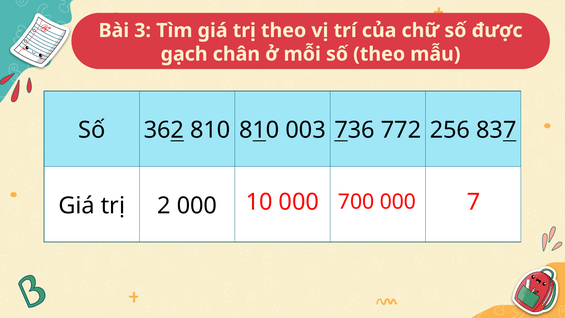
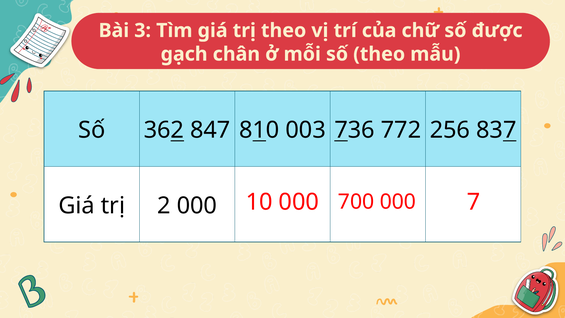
362 810: 810 -> 847
